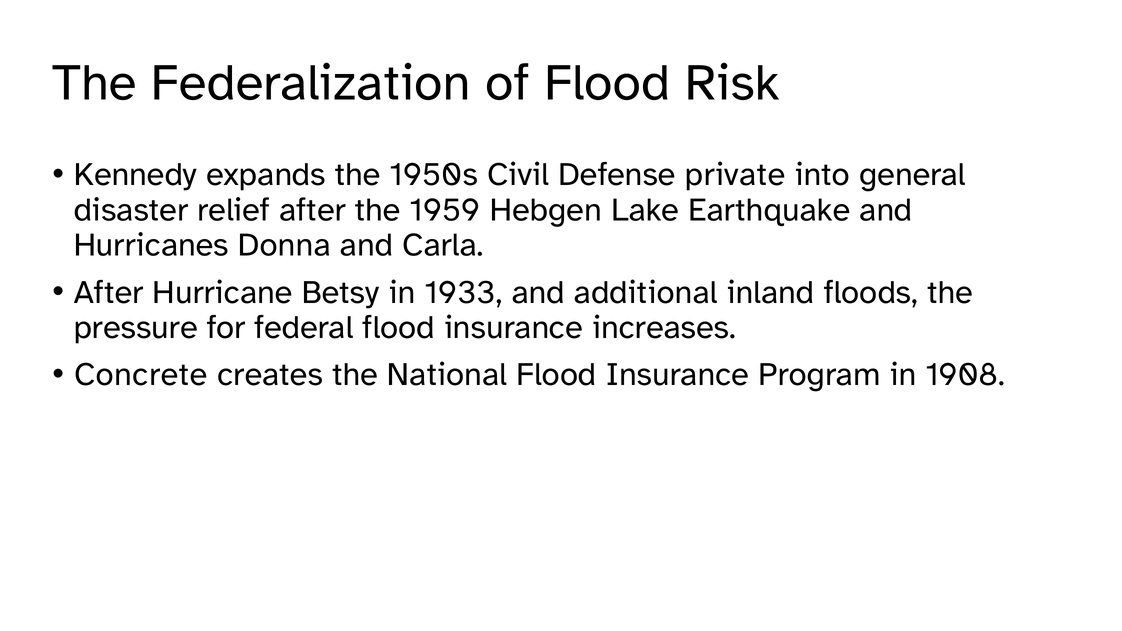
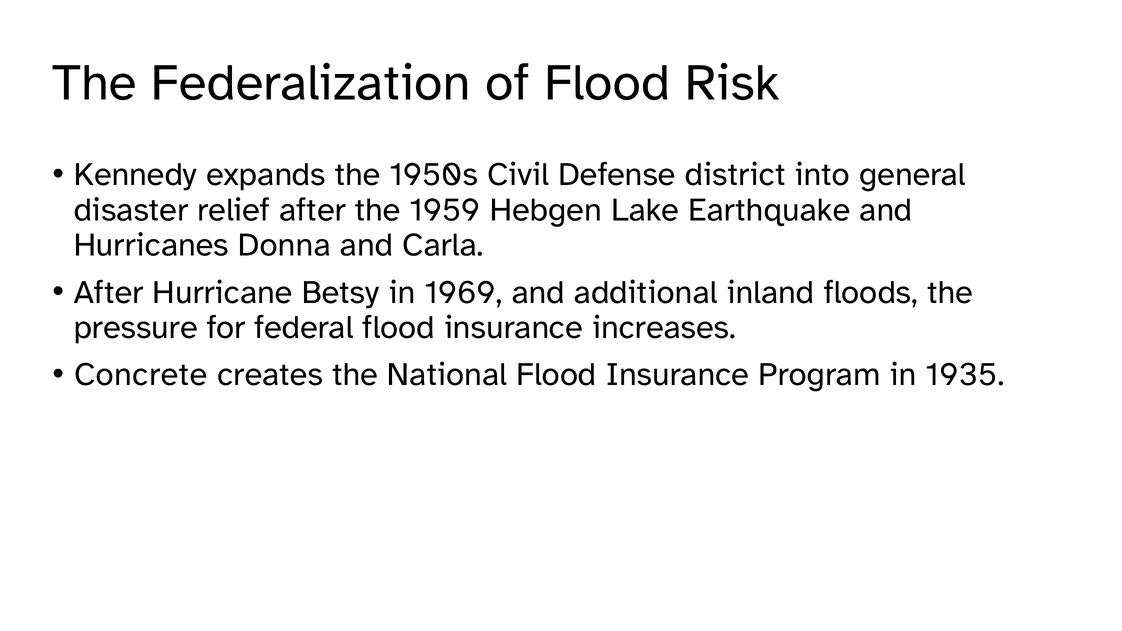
private: private -> district
1933: 1933 -> 1969
1908: 1908 -> 1935
